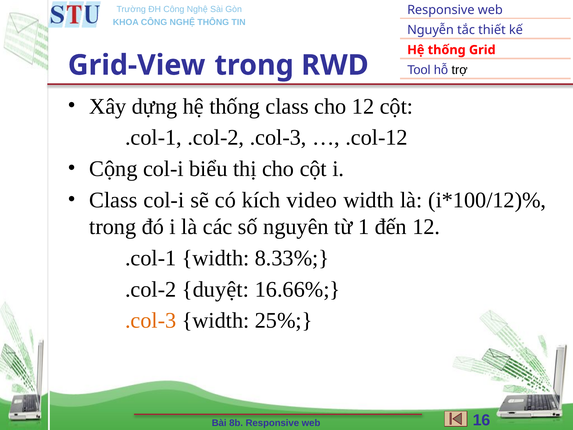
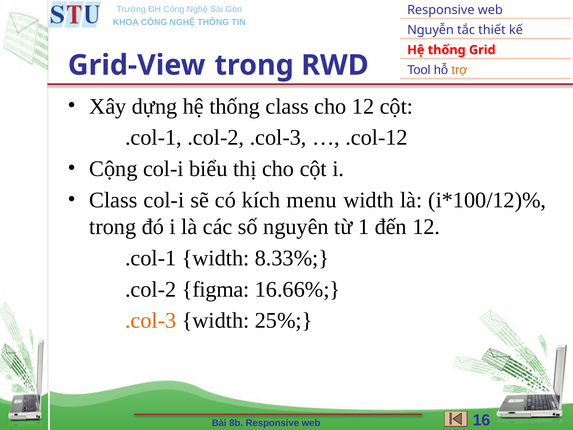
trợ colour: black -> orange
video: video -> menu
duyệt: duyệt -> figma
